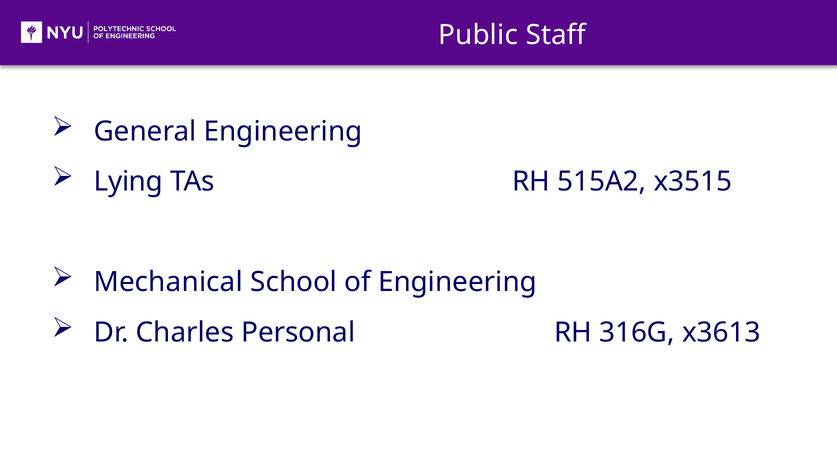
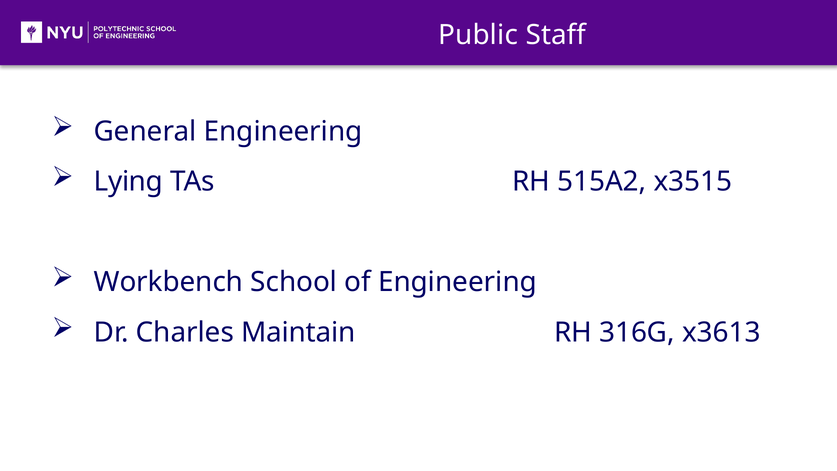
Mechanical: Mechanical -> Workbench
Personal: Personal -> Maintain
